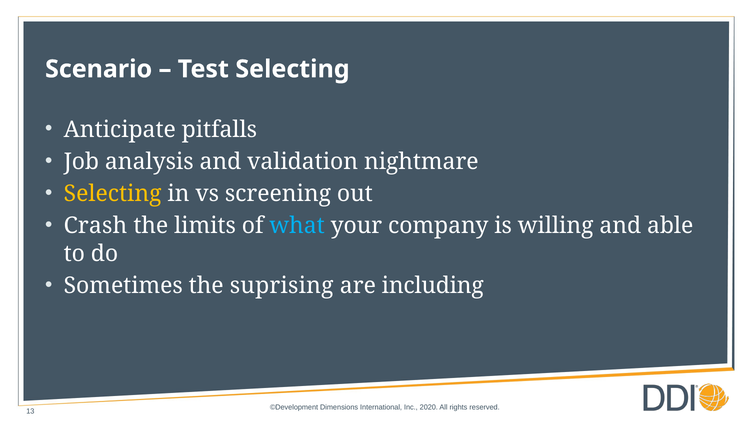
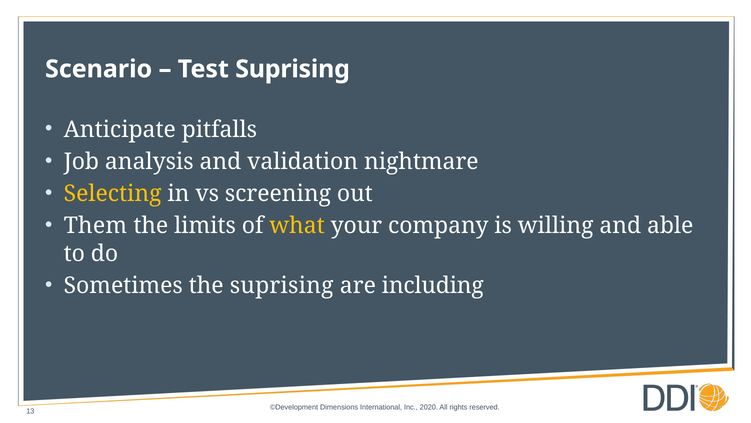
Test Selecting: Selecting -> Suprising
Crash: Crash -> Them
what colour: light blue -> yellow
